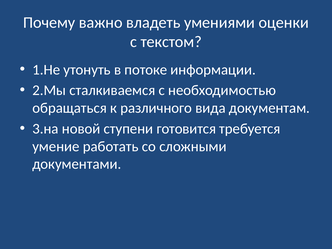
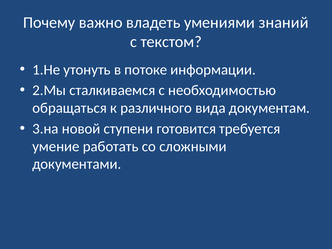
оценки: оценки -> знаний
